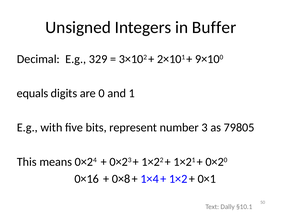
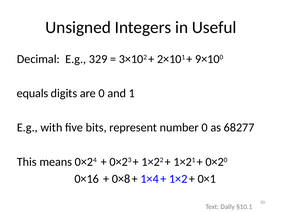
Buffer: Buffer -> Useful
number 3: 3 -> 0
79805: 79805 -> 68277
